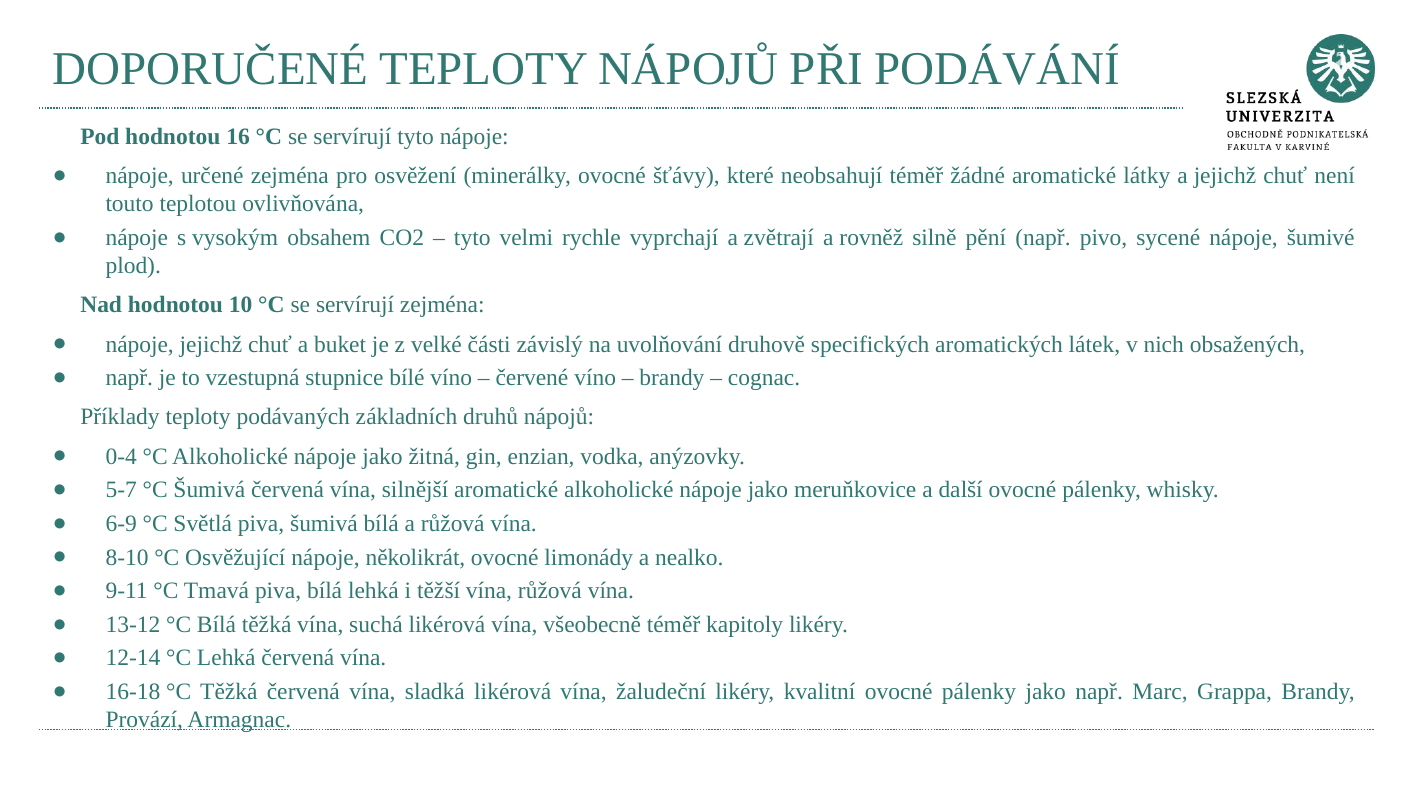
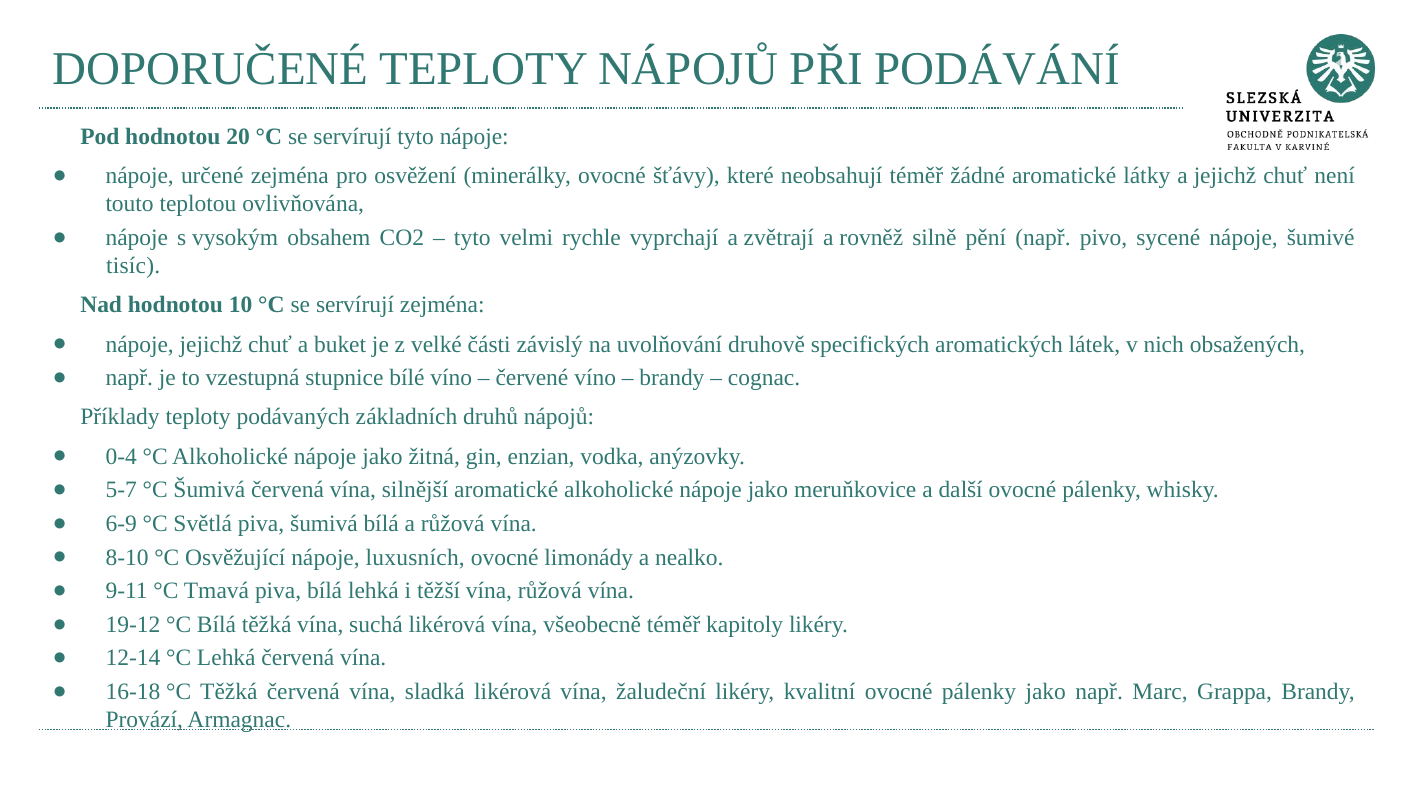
16: 16 -> 20
plod: plod -> tisíc
několikrát: několikrát -> luxusních
13-12: 13-12 -> 19-12
